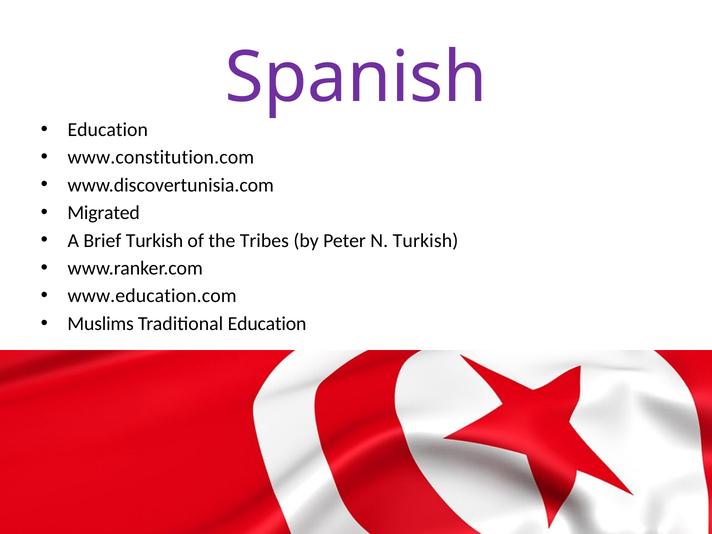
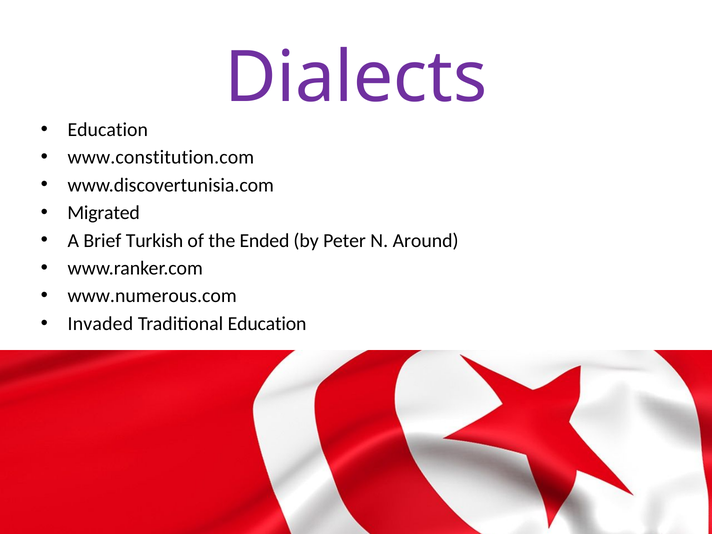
Spanish: Spanish -> Dialects
Tribes: Tribes -> Ended
N Turkish: Turkish -> Around
www.education.com: www.education.com -> www.numerous.com
Muslims: Muslims -> Invaded
